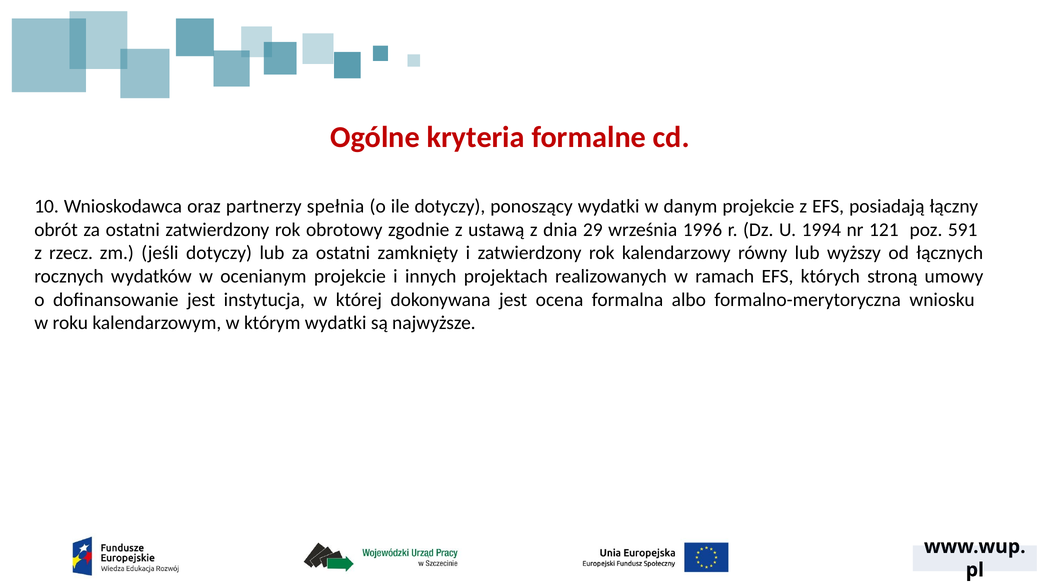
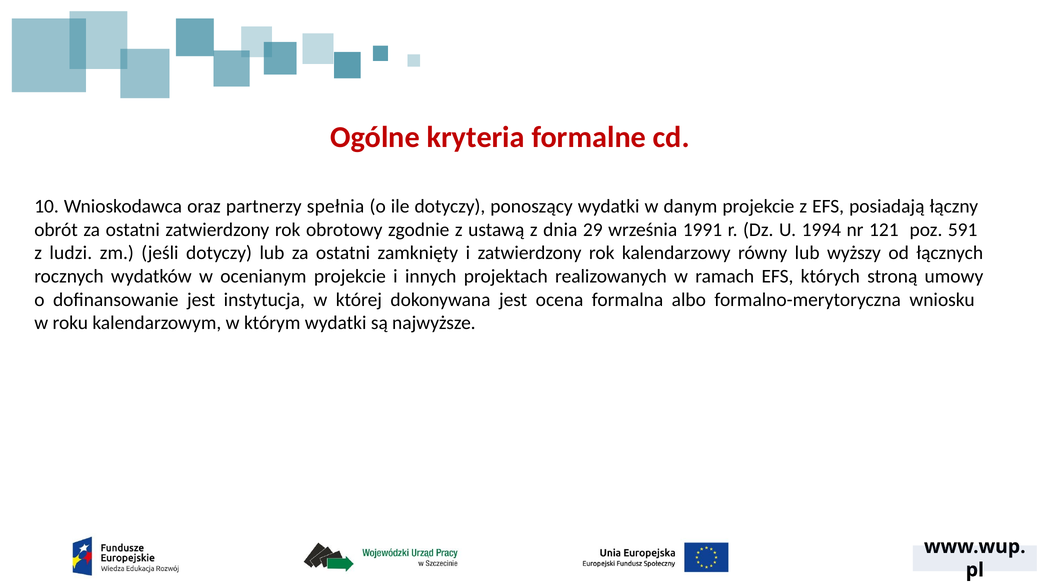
1996: 1996 -> 1991
rzecz: rzecz -> ludzi
